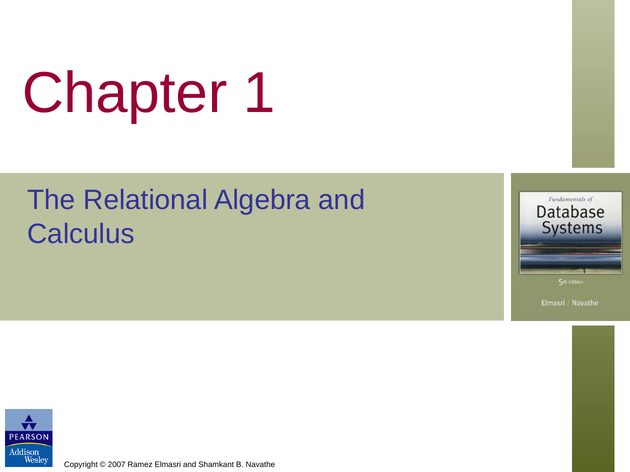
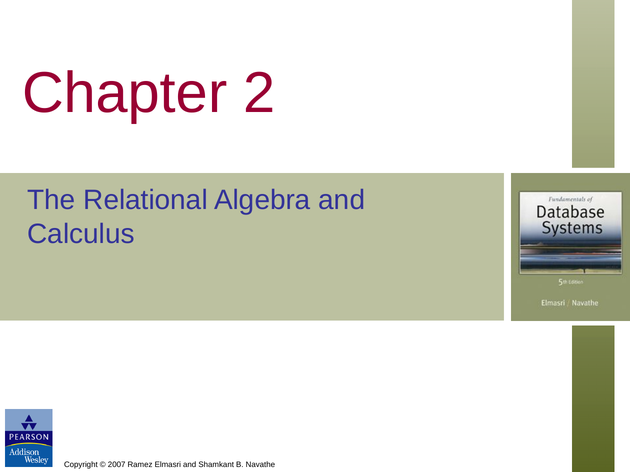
1: 1 -> 2
